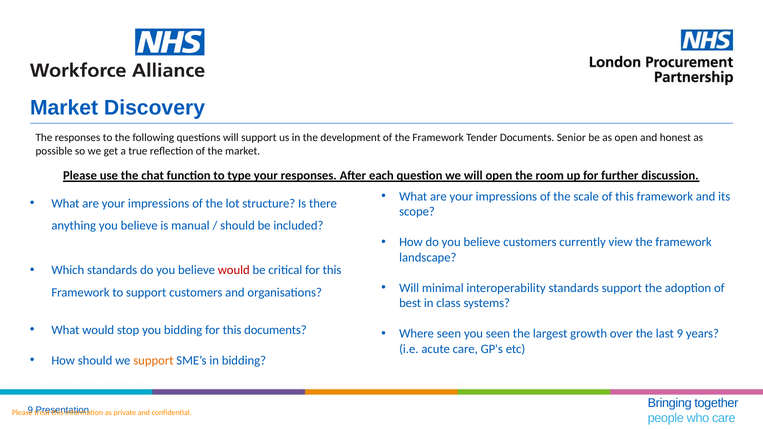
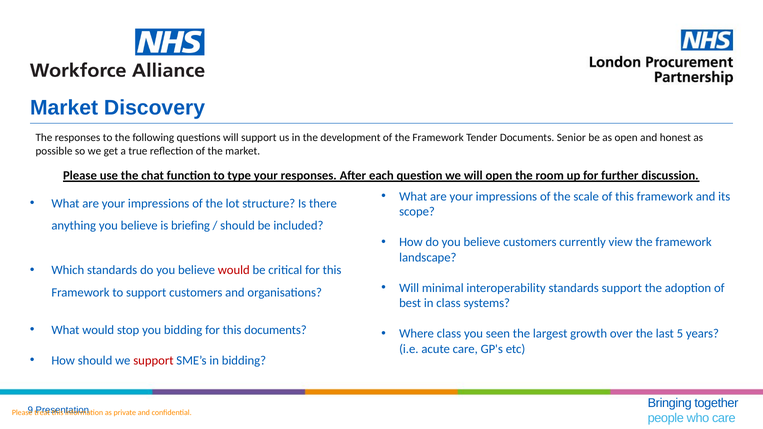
manual: manual -> briefing
Where seen: seen -> class
last 9: 9 -> 5
support at (153, 361) colour: orange -> red
